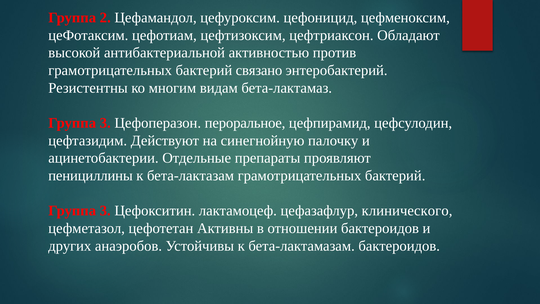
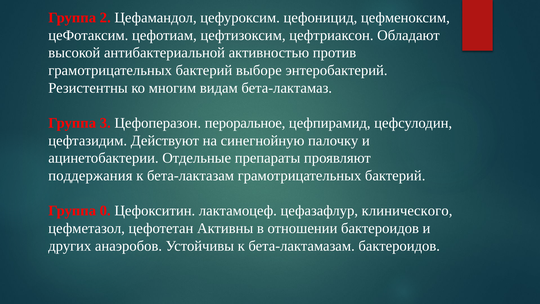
связано: связано -> выборе
пенициллины: пенициллины -> поддержания
3 at (105, 211): 3 -> 0
